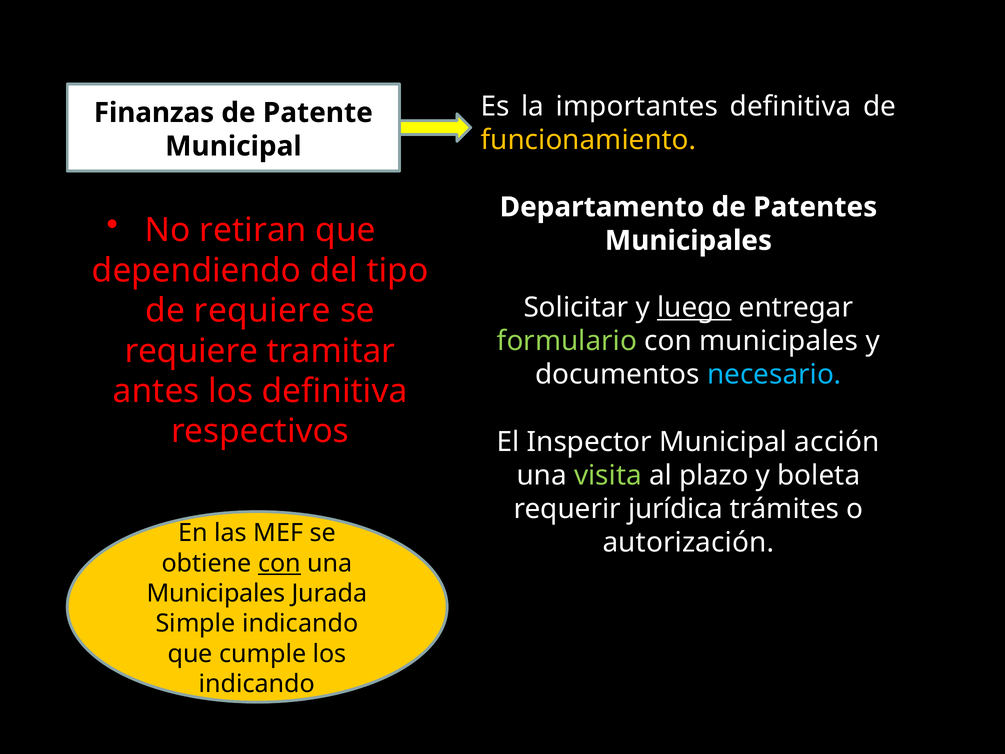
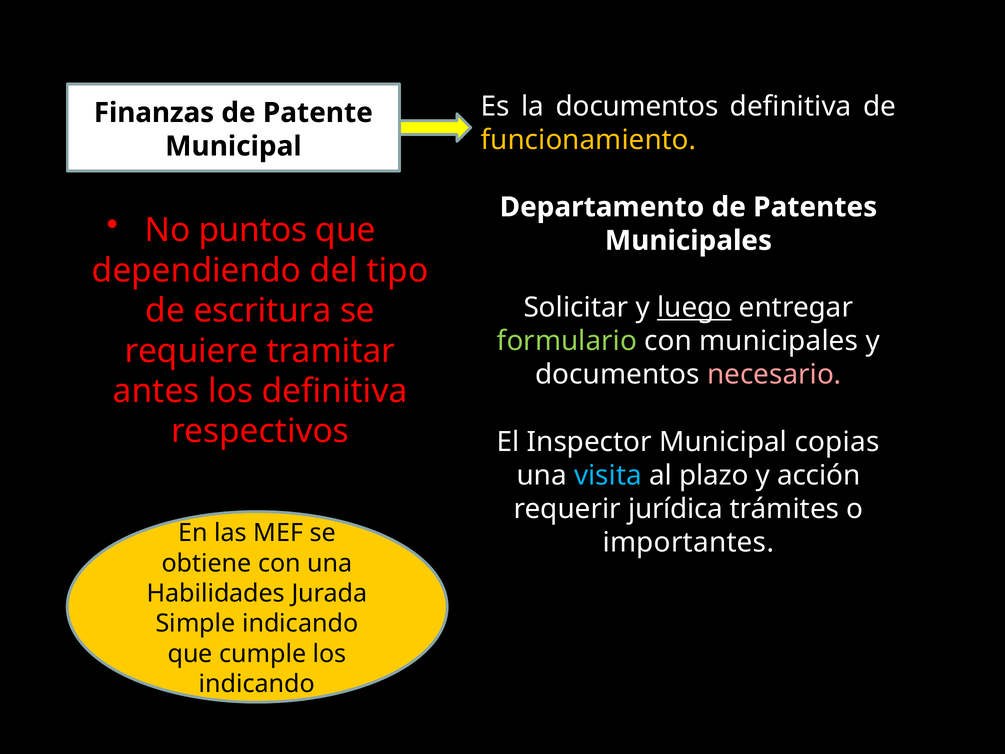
la importantes: importantes -> documentos
retiran: retiran -> puntos
de requiere: requiere -> escritura
necesario colour: light blue -> pink
acción: acción -> copias
visita colour: light green -> light blue
boleta: boleta -> acción
autorización: autorización -> importantes
con at (279, 563) underline: present -> none
Municipales at (216, 593): Municipales -> Habilidades
